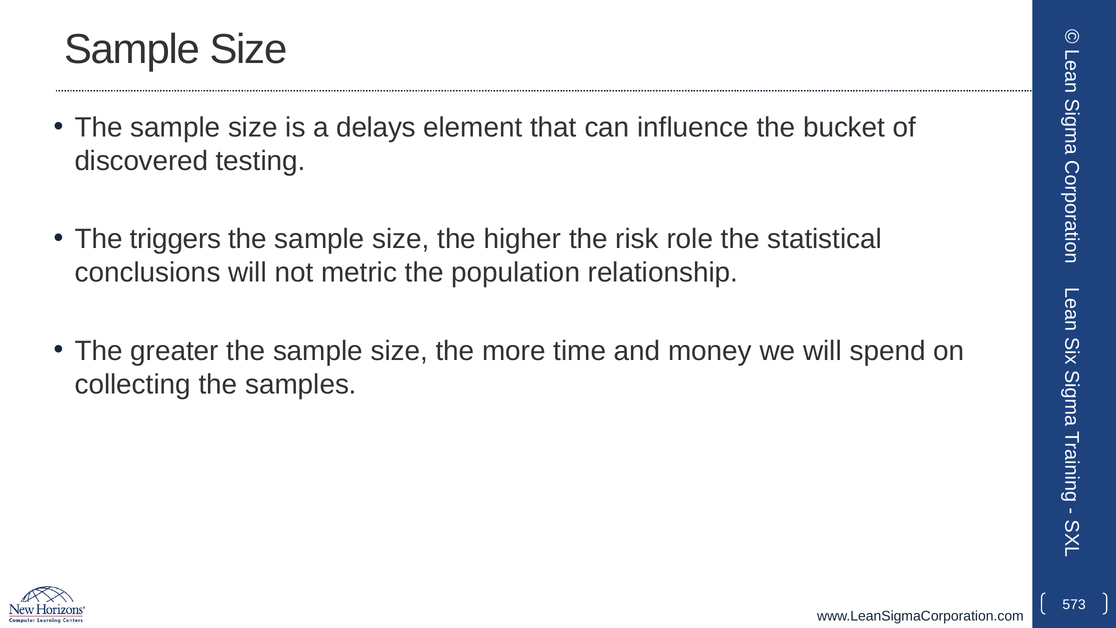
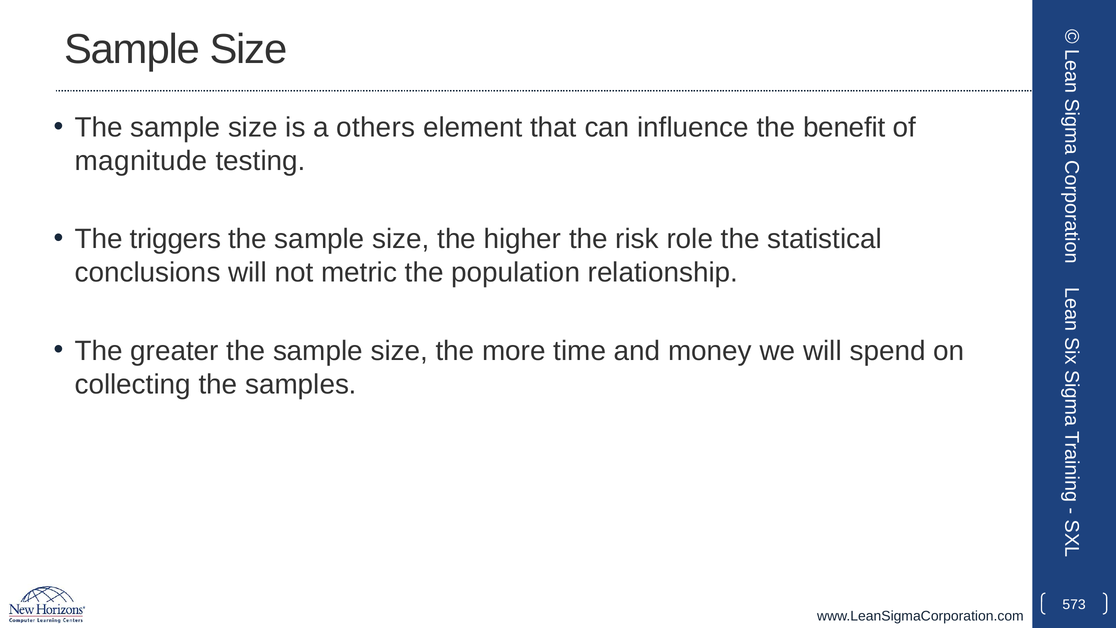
delays: delays -> others
bucket: bucket -> benefit
discovered: discovered -> magnitude
